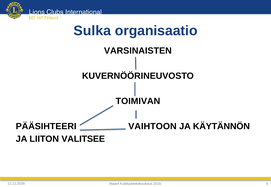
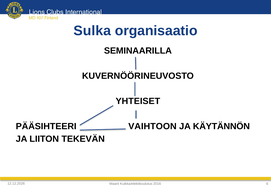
VARSINAISTEN: VARSINAISTEN -> SEMINAARILLA
TOIMIVAN: TOIMIVAN -> YHTEISET
VALITSEE: VALITSEE -> TEKEVÄN
